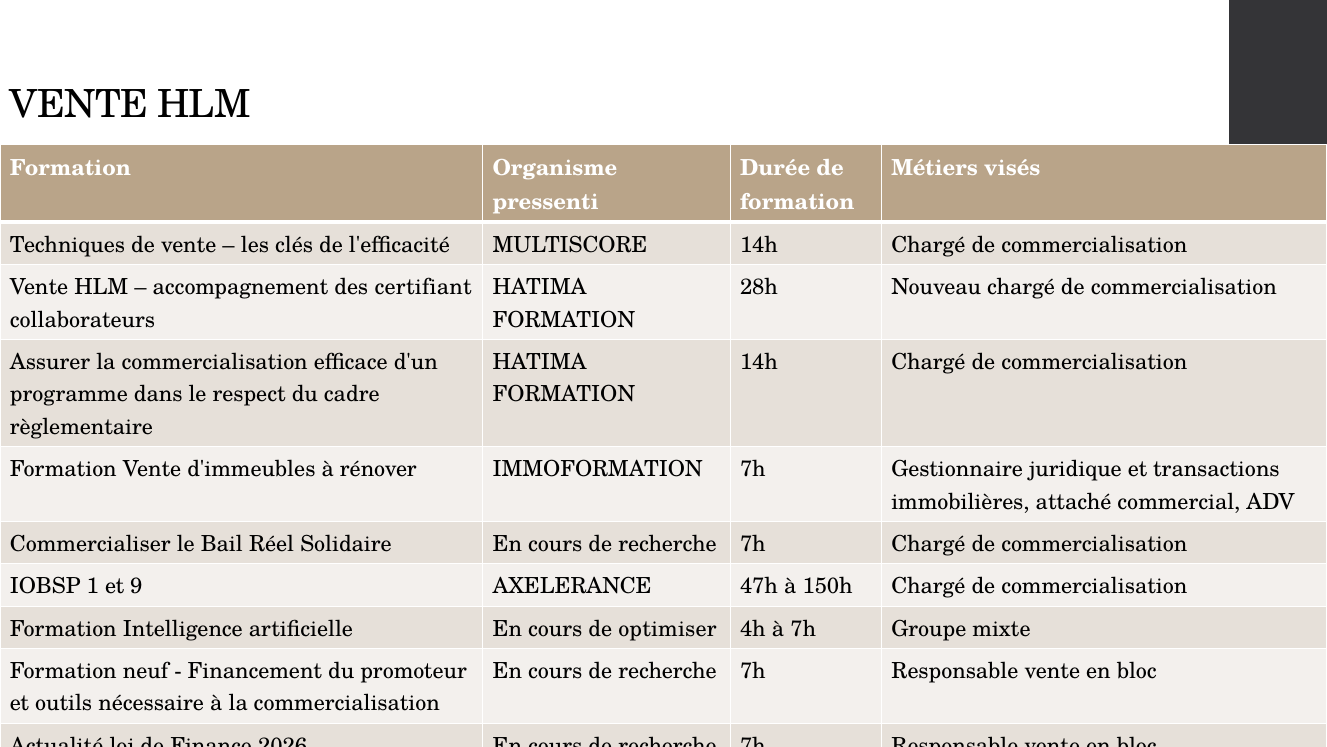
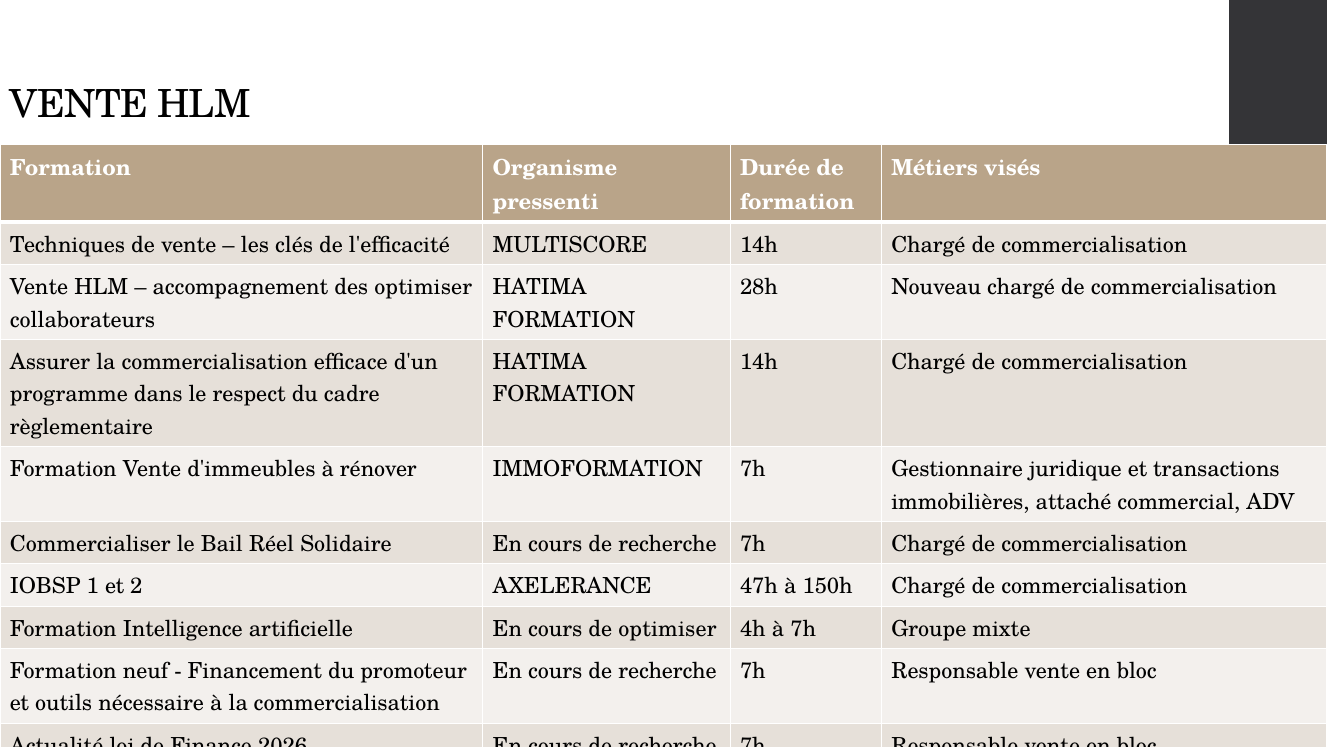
des certifiant: certifiant -> optimiser
9: 9 -> 2
